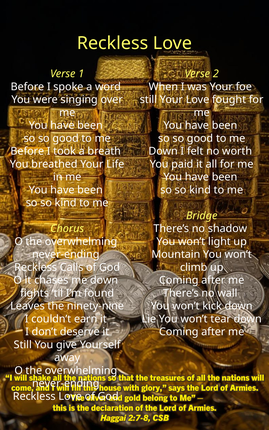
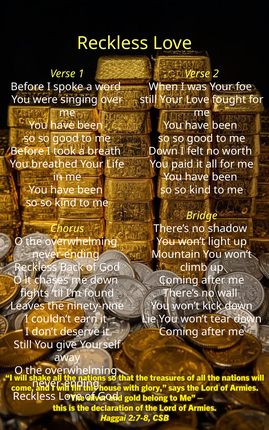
Calls: Calls -> Back
